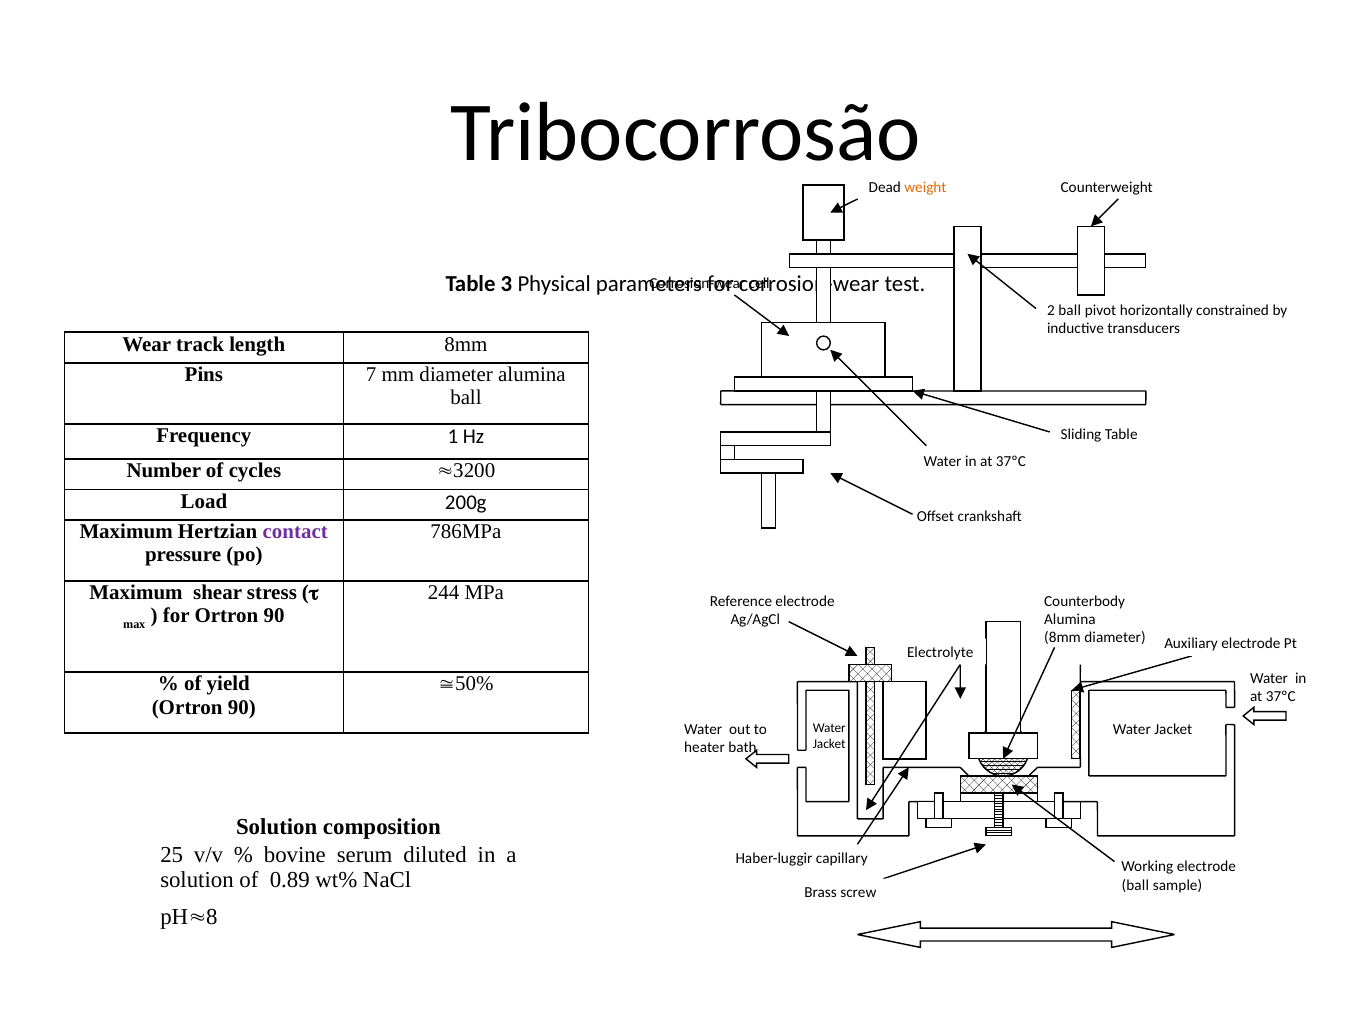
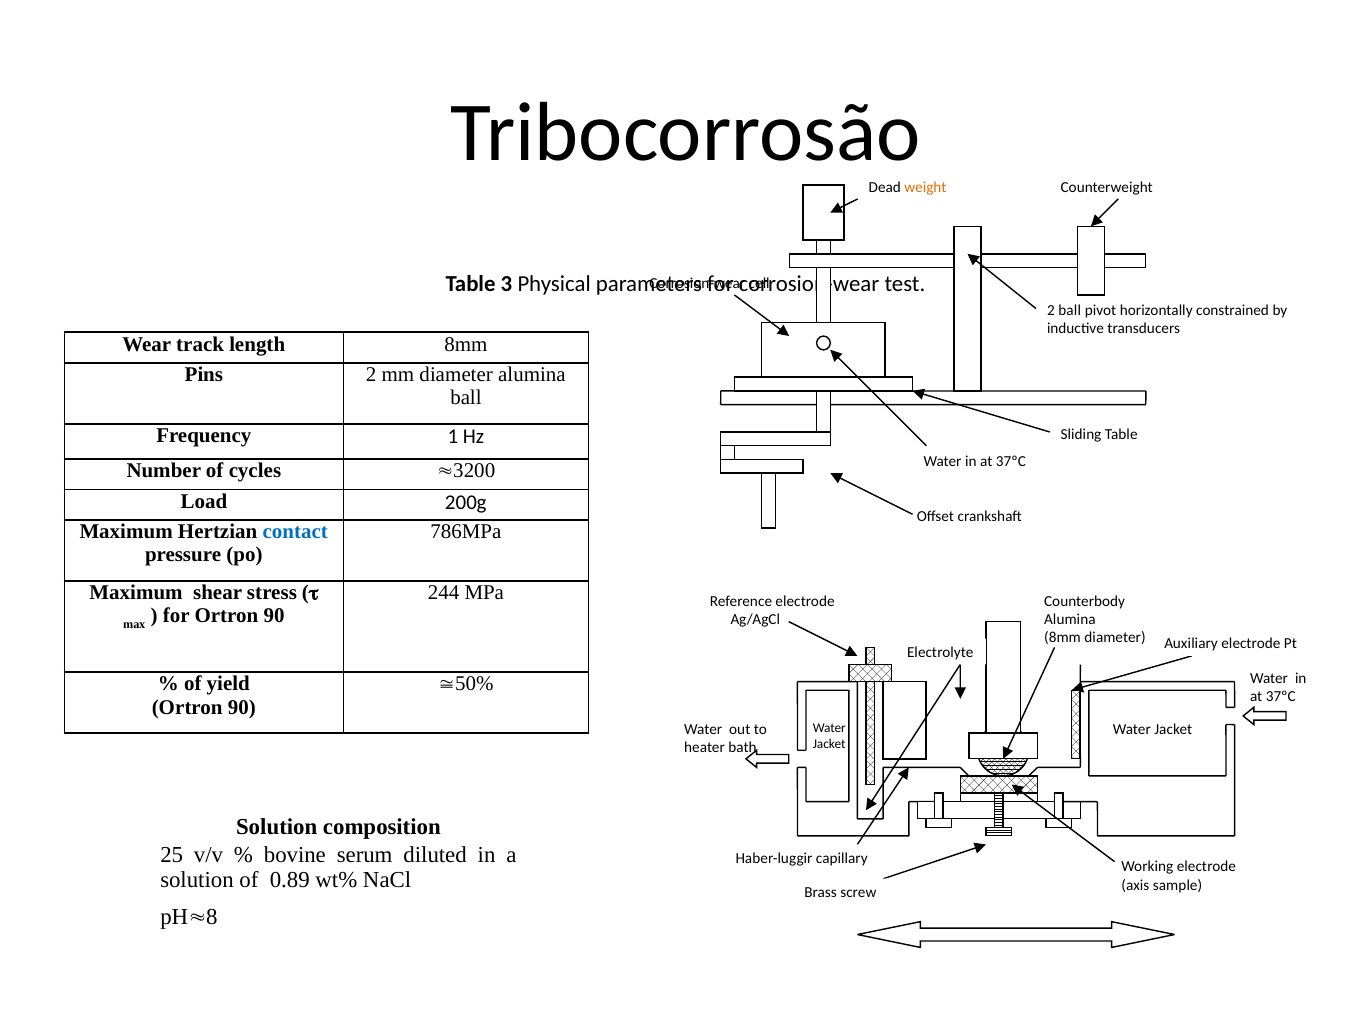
Pins 7: 7 -> 2
contact colour: purple -> blue
ball at (1135, 885): ball -> axis
